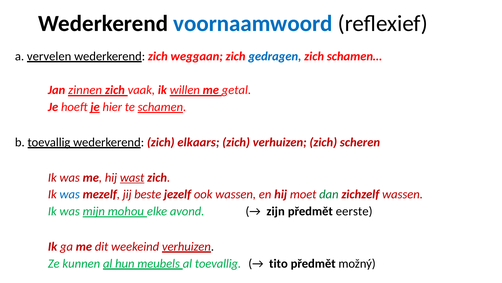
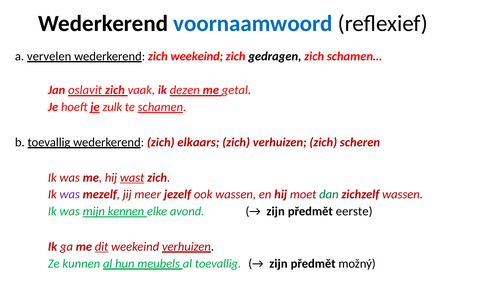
zich weggaan: weggaan -> weekeind
gedragen colour: blue -> black
zinnen: zinnen -> oslavit
willen: willen -> dezen
hier: hier -> zulk
was at (70, 194) colour: blue -> purple
beste: beste -> meer
mohou: mohou -> kennen
dit underline: none -> present
tito at (278, 263): tito -> zijn
